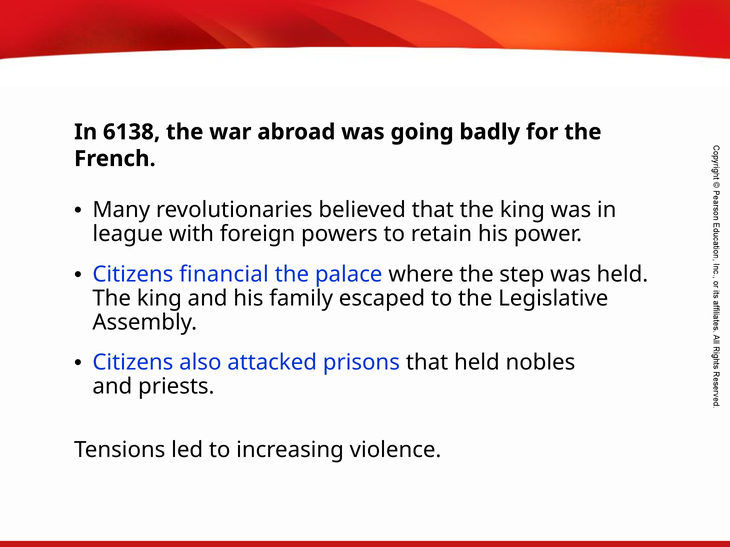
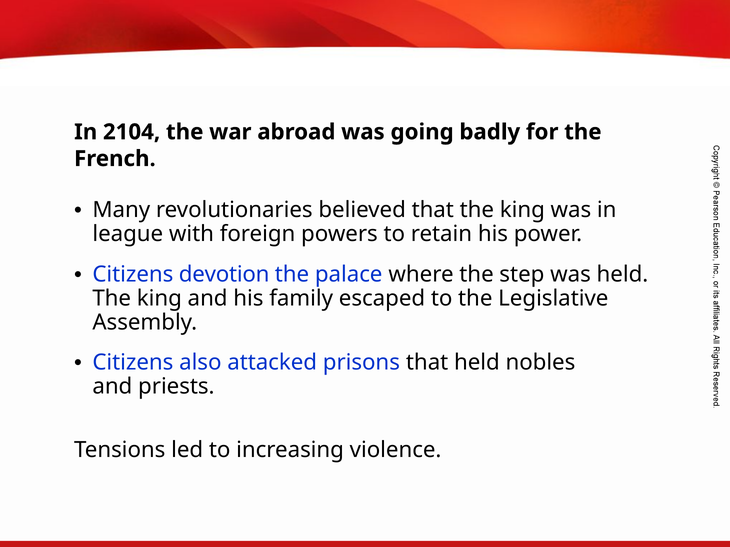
6138: 6138 -> 2104
financial: financial -> devotion
